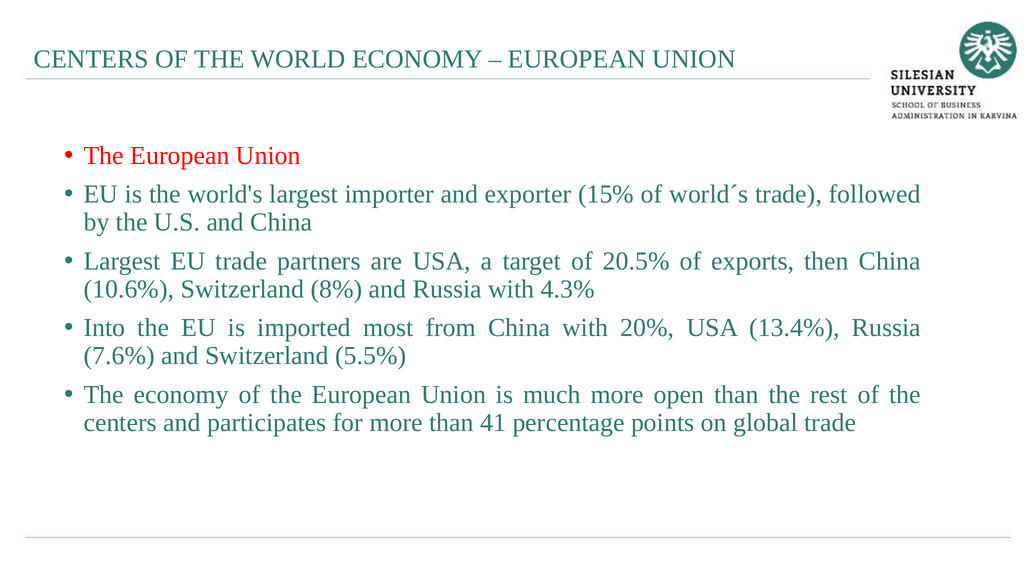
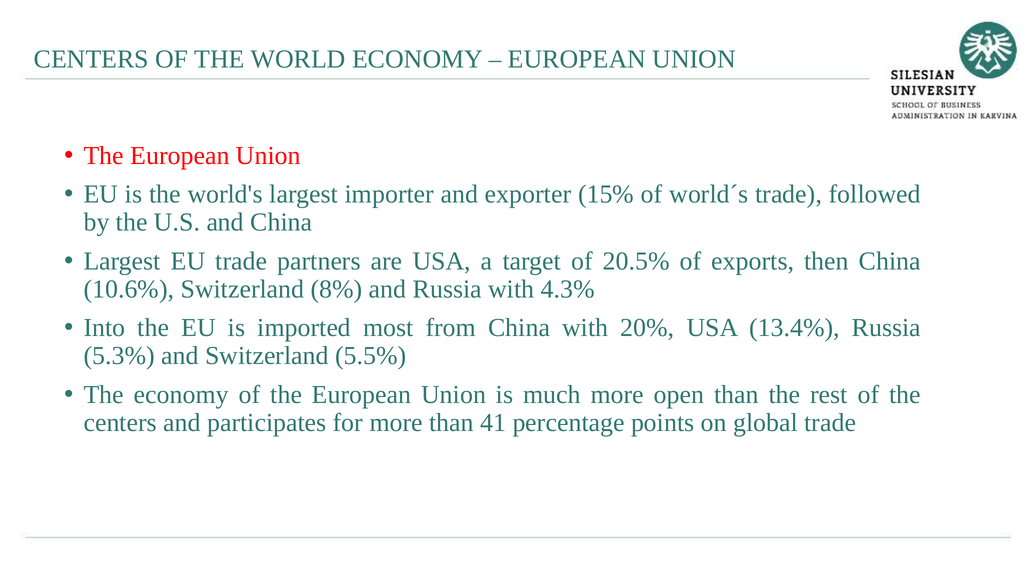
7.6%: 7.6% -> 5.3%
